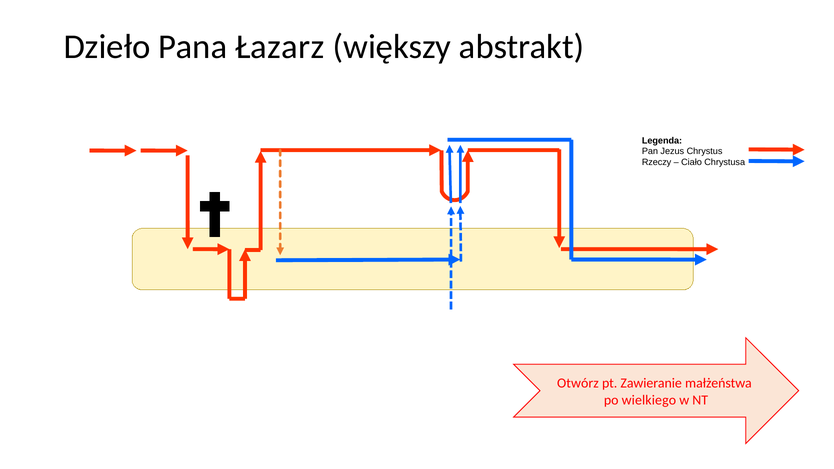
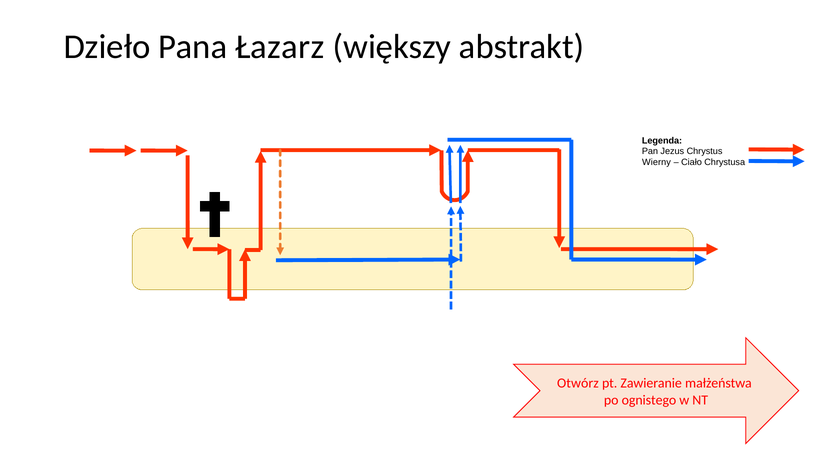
Rzeczy: Rzeczy -> Wierny
wielkiego: wielkiego -> ognistego
